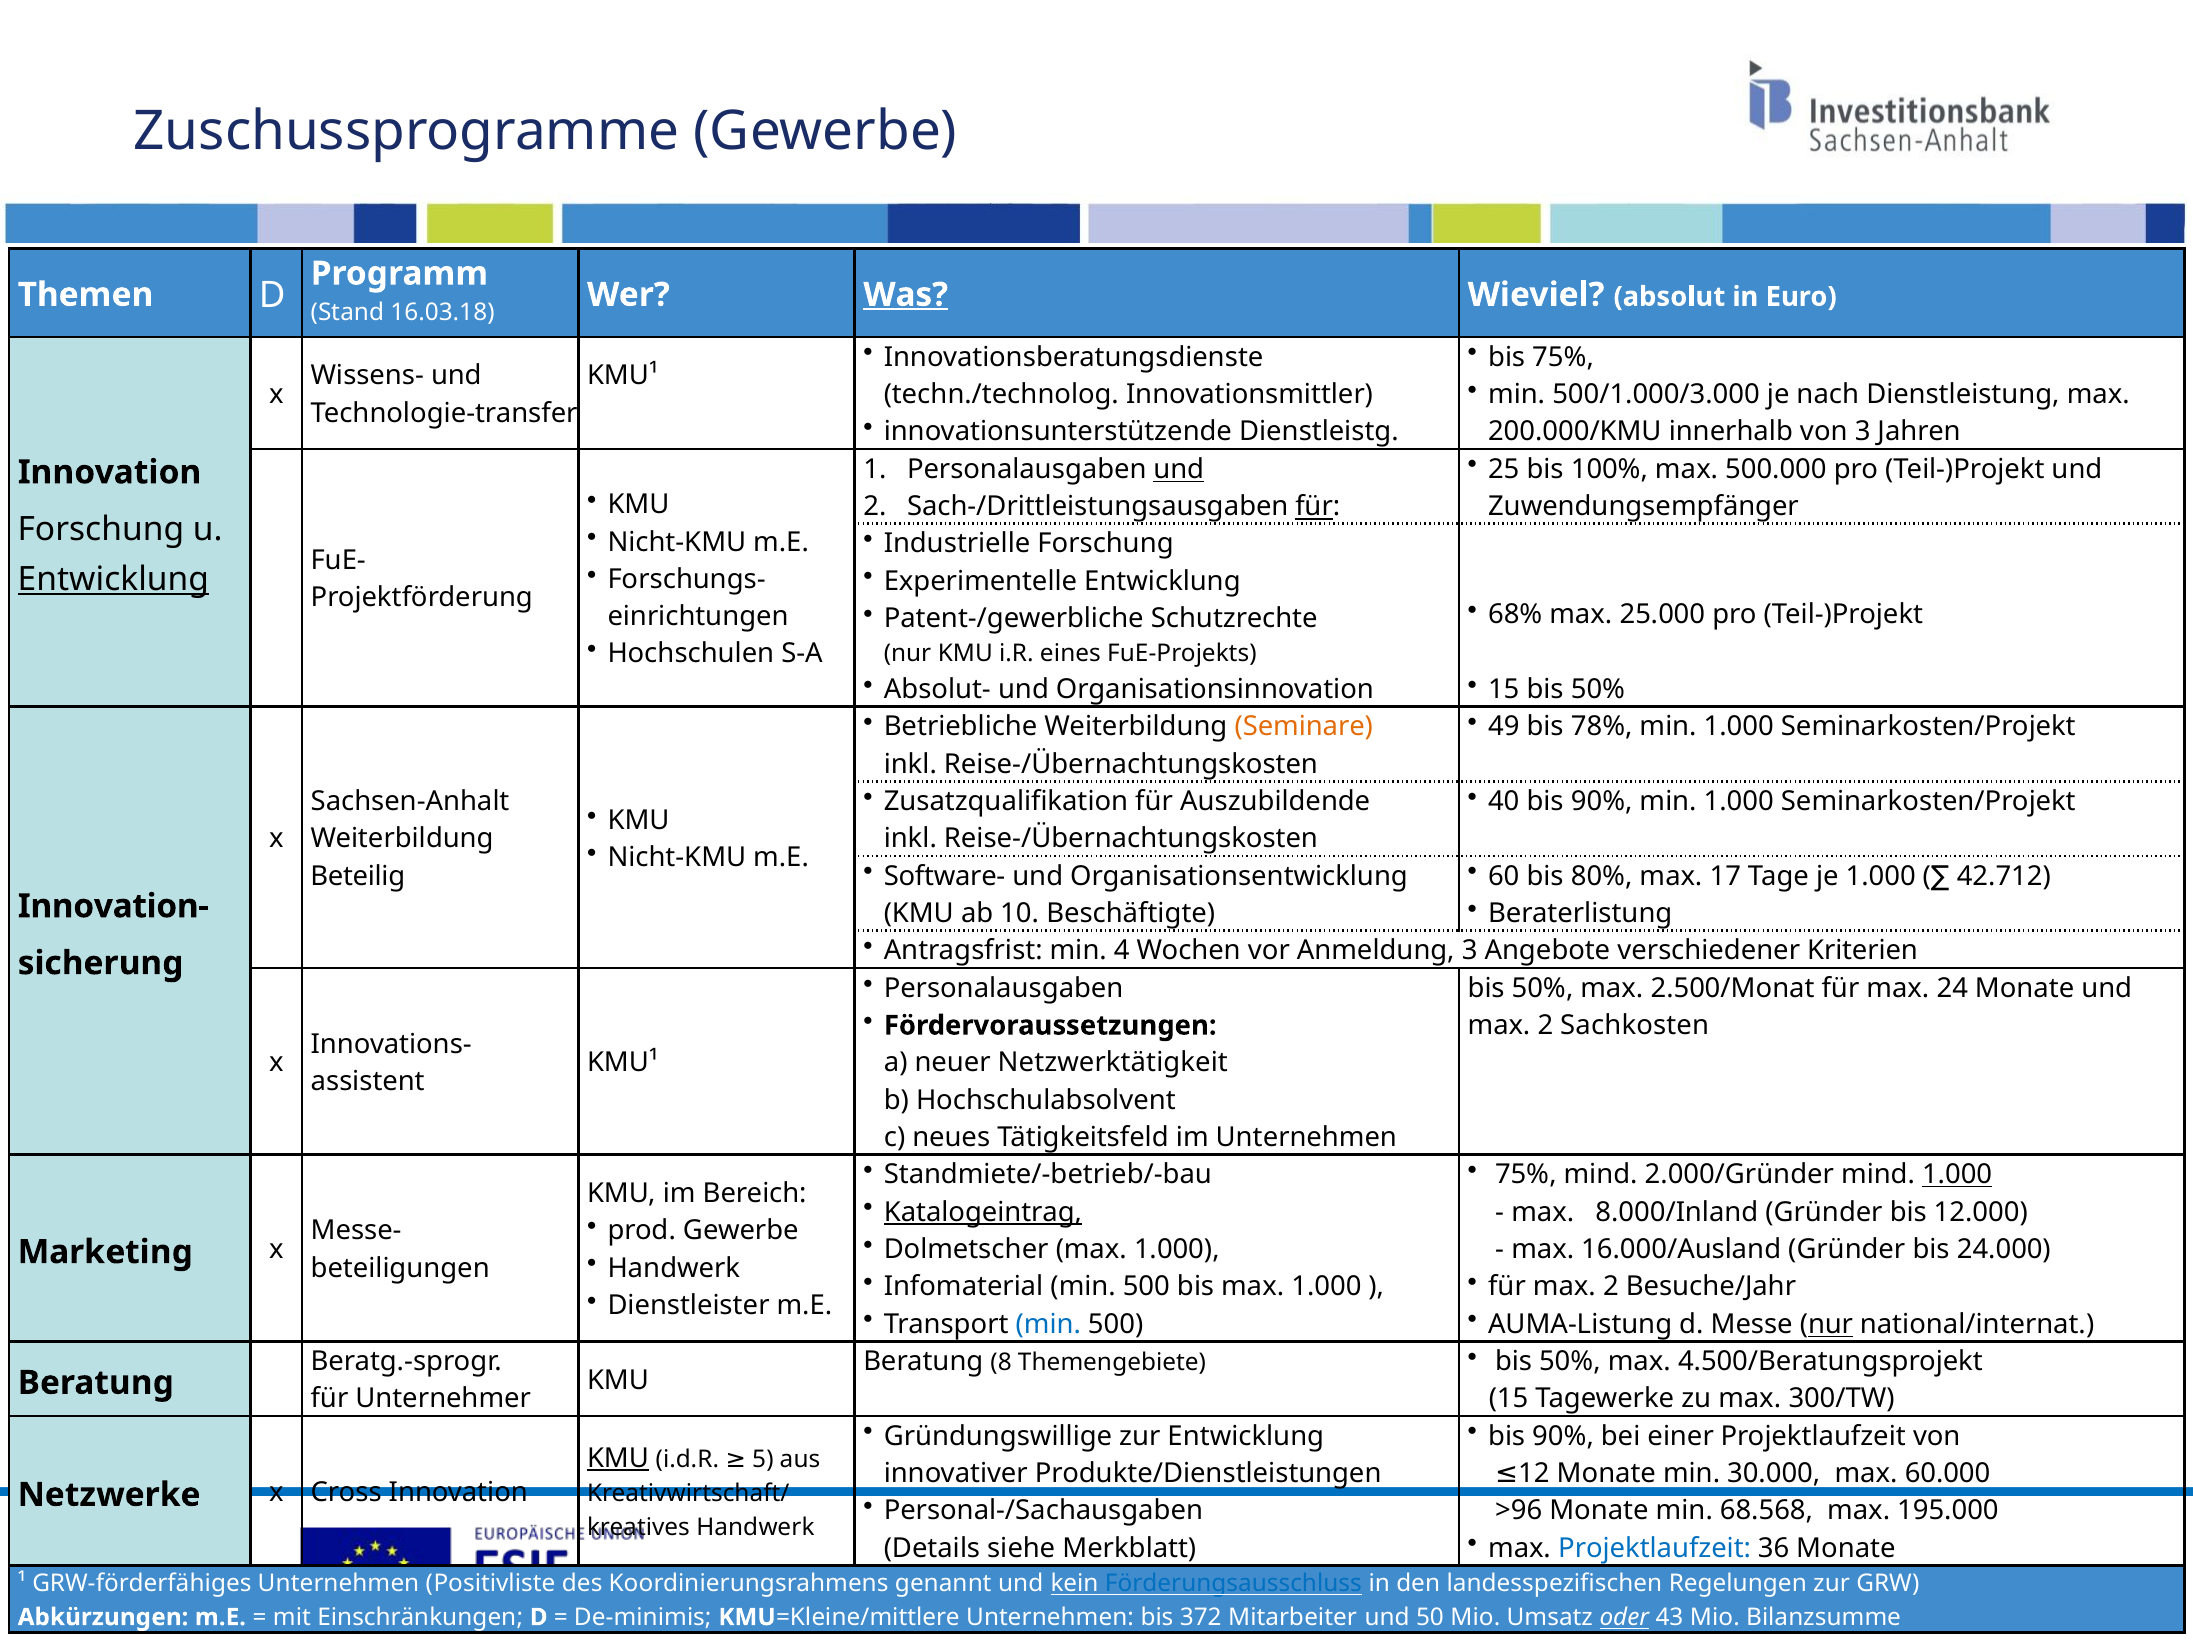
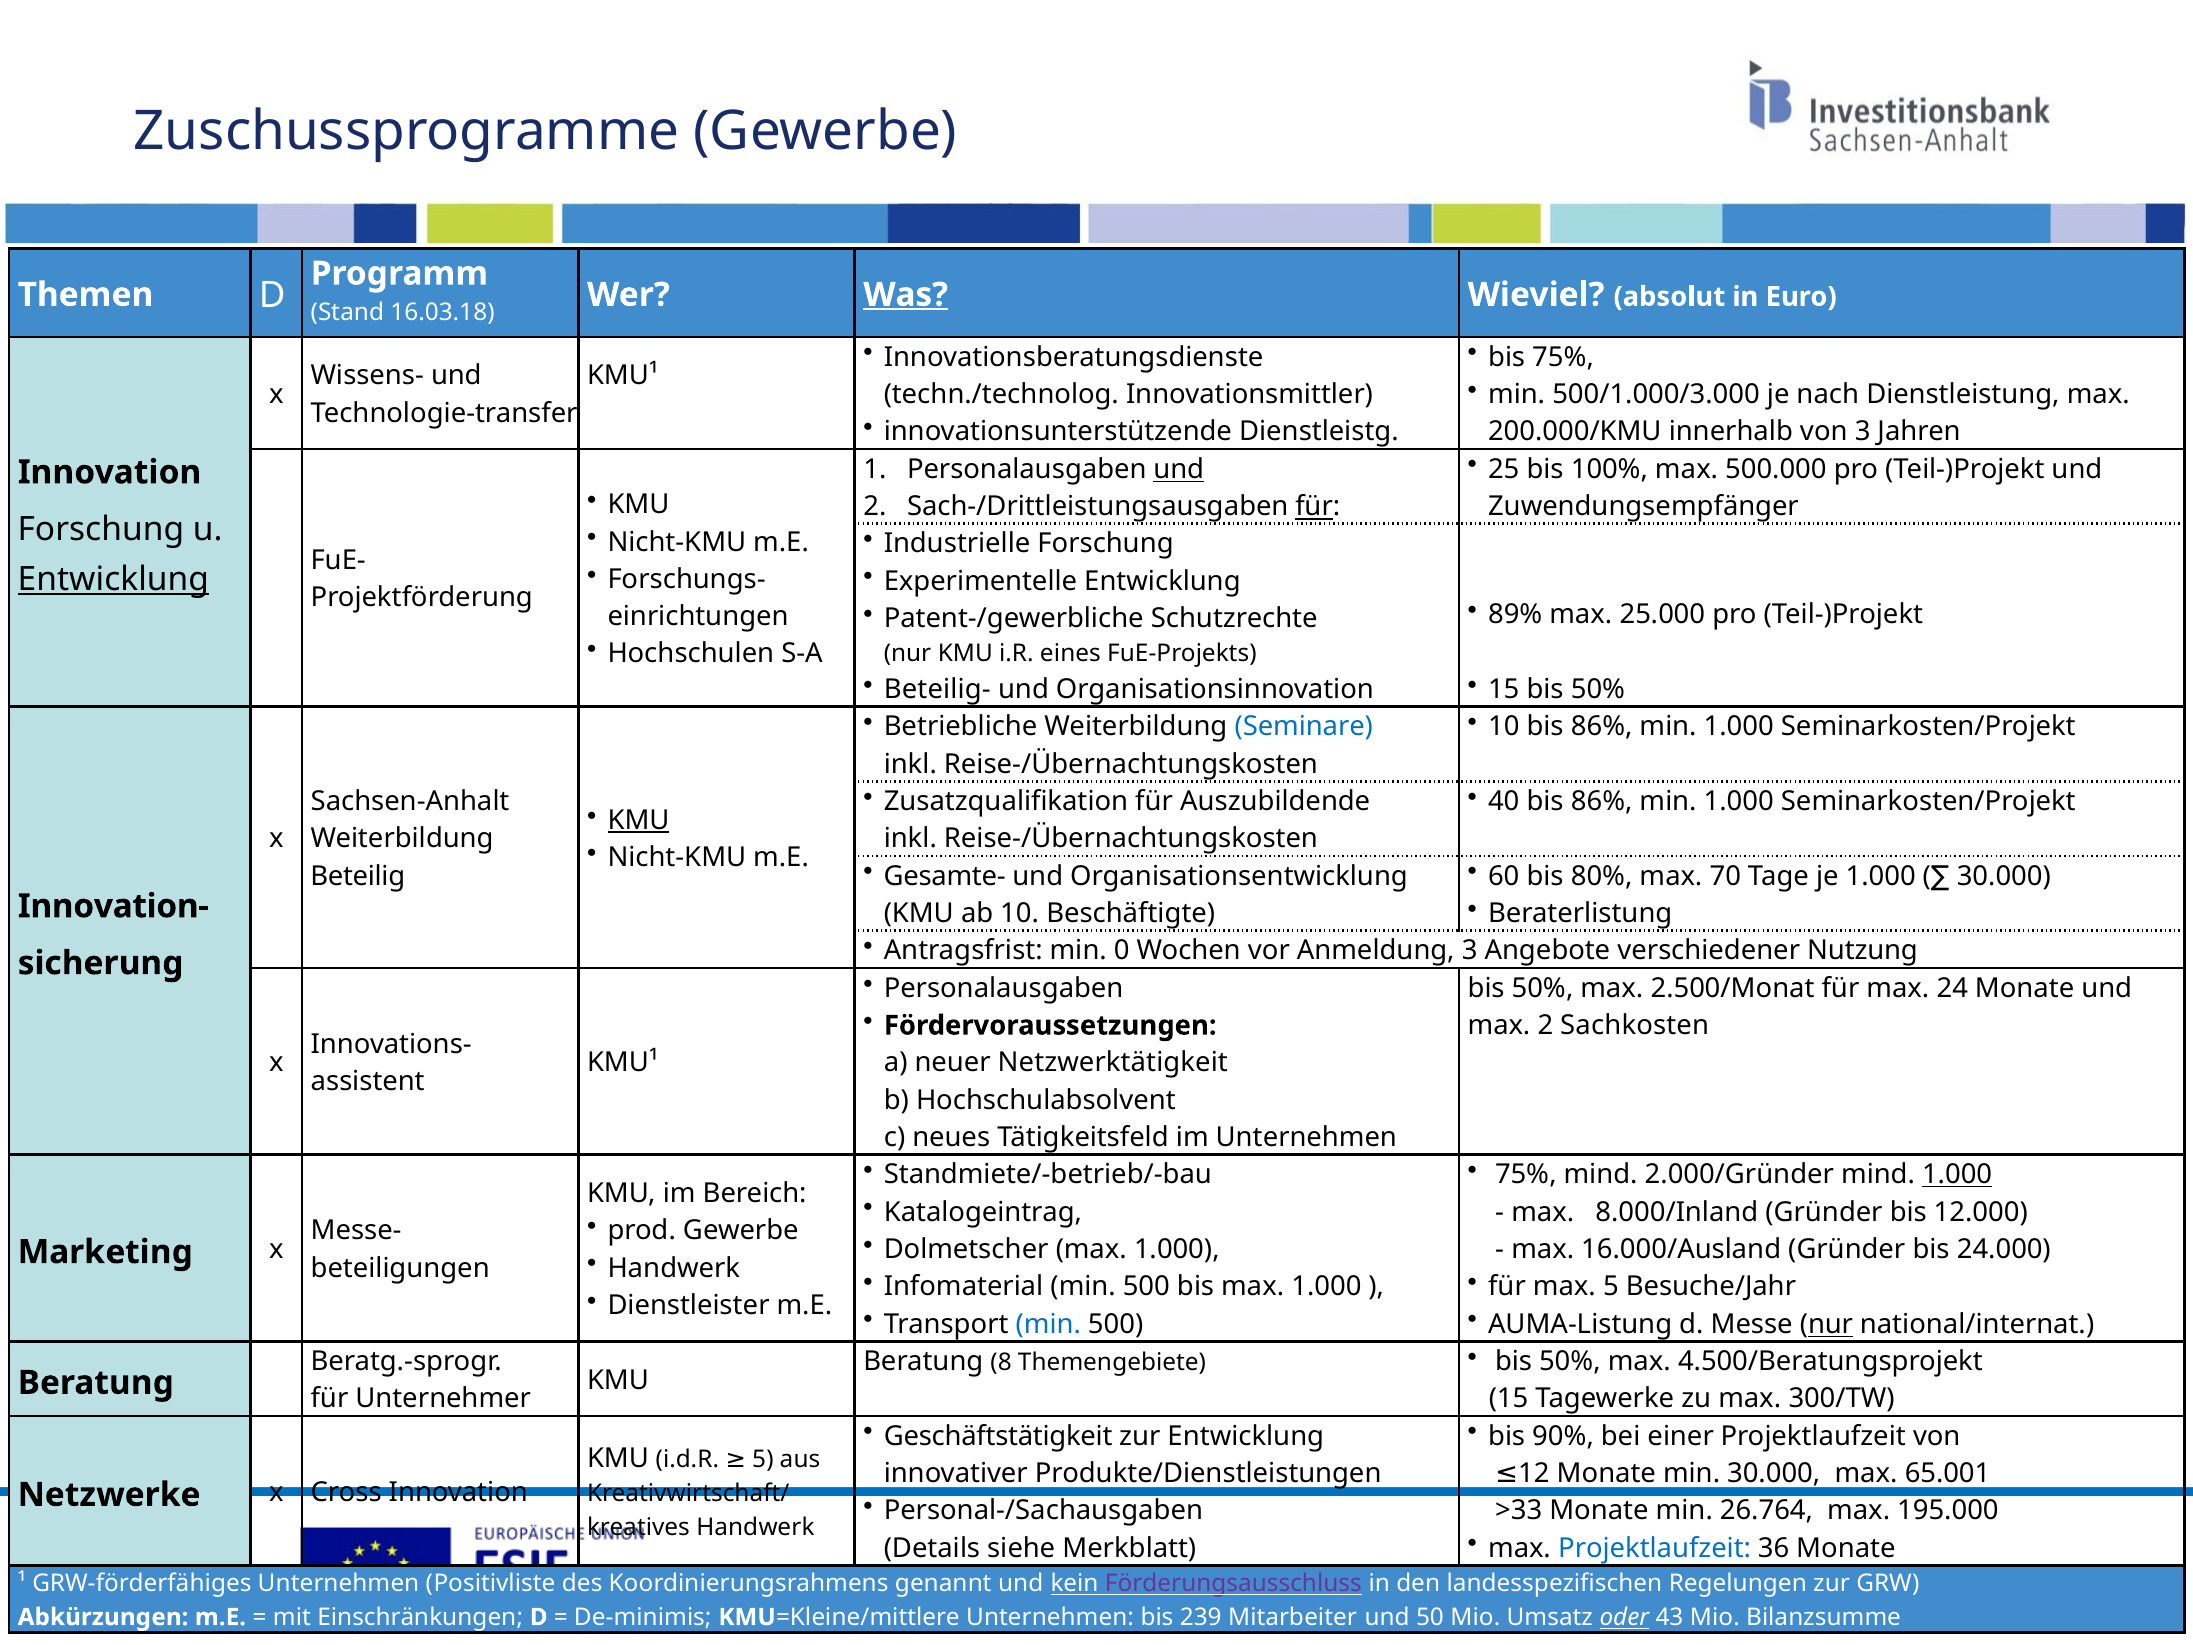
68%: 68% -> 89%
Absolut-: Absolut- -> Beteilig-
Seminare colour: orange -> blue
49 at (1504, 727): 49 -> 10
78% at (1602, 727): 78% -> 86%
40 bis 90%: 90% -> 86%
KMU at (639, 820) underline: none -> present
Software-: Software- -> Gesamte-
17: 17 -> 70
42.712 at (2004, 876): 42.712 -> 30.000
4: 4 -> 0
Kriterien: Kriterien -> Nutzung
Katalogeintrag underline: present -> none
für max 2: 2 -> 5
Gründungswillige: Gründungswillige -> Geschäftstätigkeit
KMU at (618, 1458) underline: present -> none
60.000: 60.000 -> 65.001
>96: >96 -> >33
68.568: 68.568 -> 26.764
Förderungsausschluss colour: blue -> purple
372: 372 -> 239
